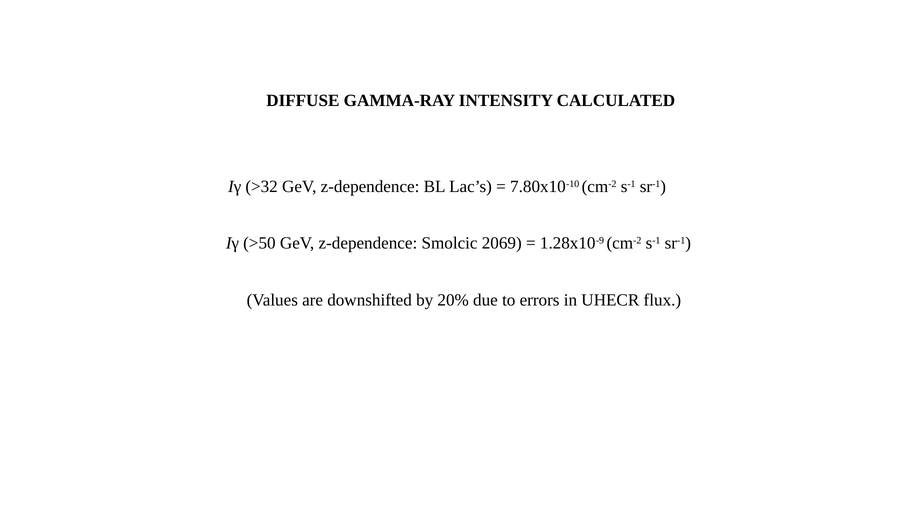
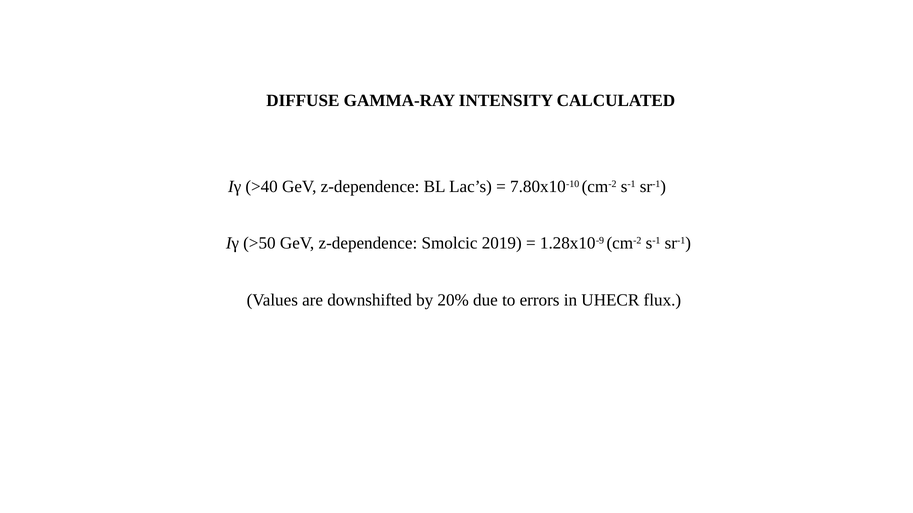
>32: >32 -> >40
2069: 2069 -> 2019
